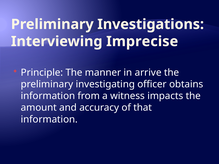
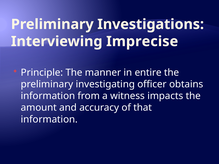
arrive: arrive -> entire
